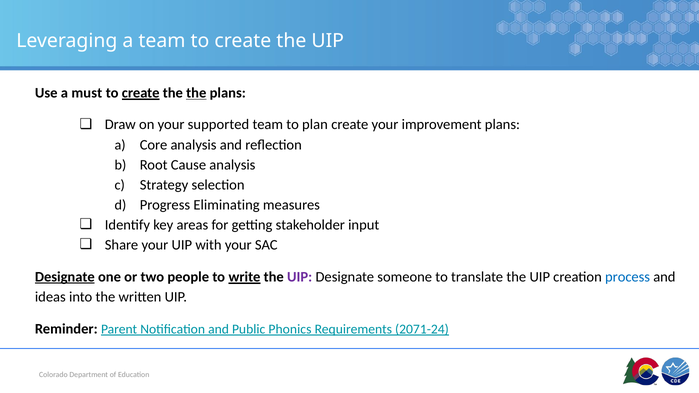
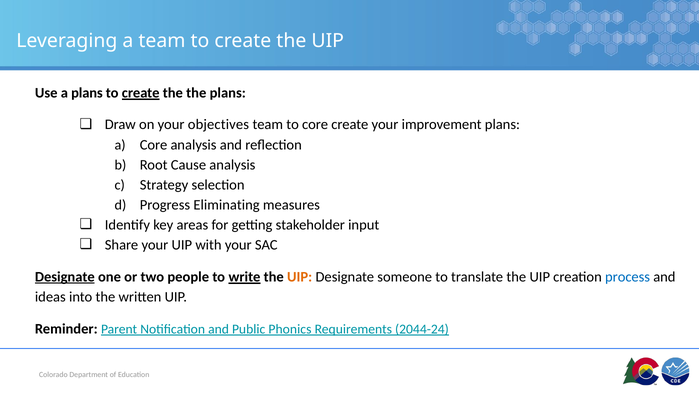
a must: must -> plans
the at (196, 93) underline: present -> none
supported: supported -> objectives
to plan: plan -> core
UIP at (300, 277) colour: purple -> orange
2071-24: 2071-24 -> 2044-24
